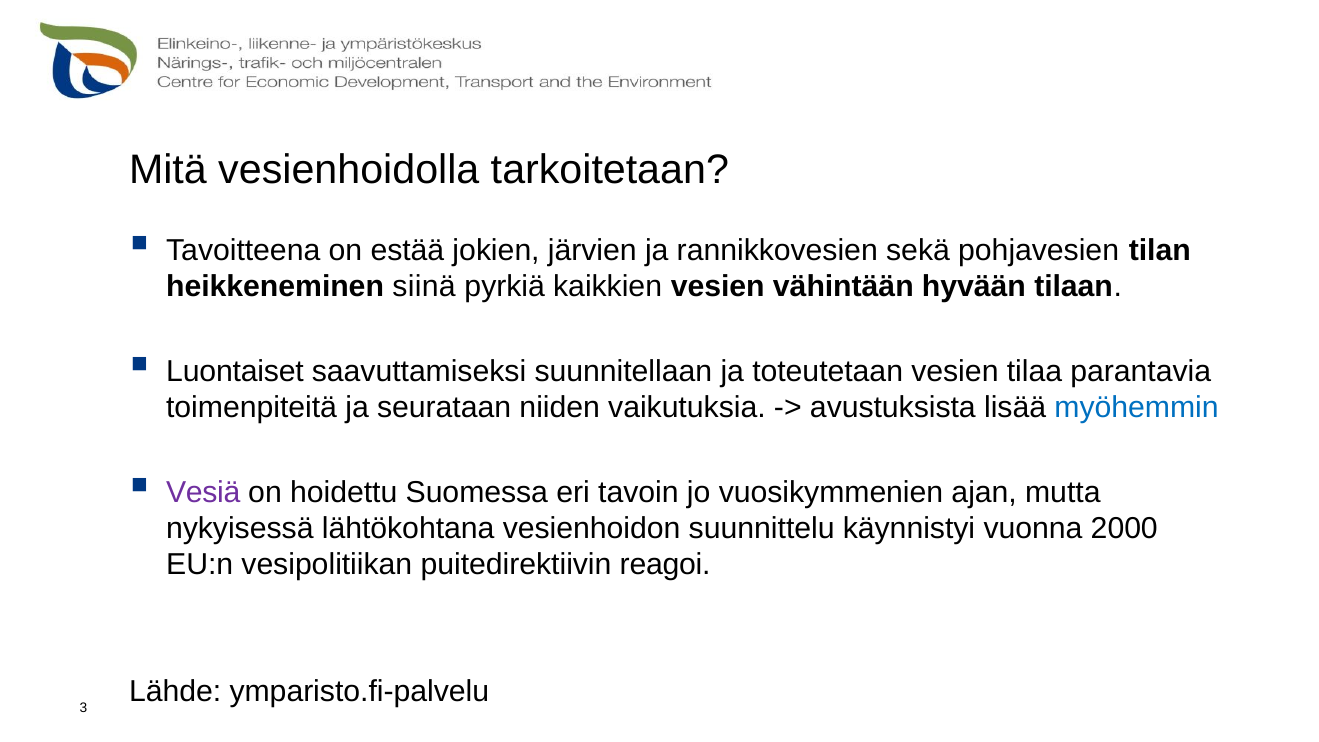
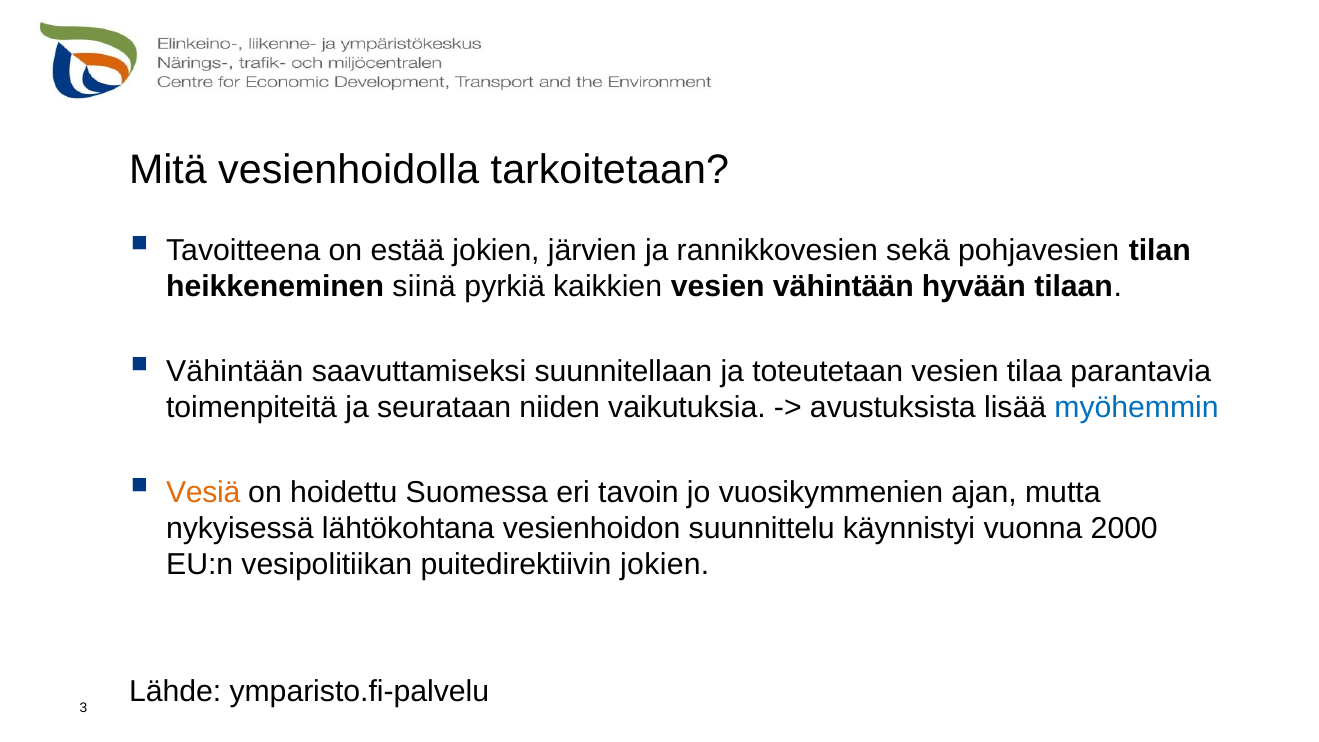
Luontaiset at (235, 371): Luontaiset -> Vähintään
Vesiä colour: purple -> orange
puitedirektiivin reagoi: reagoi -> jokien
